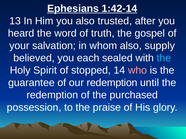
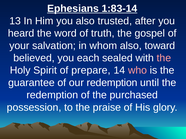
1:42-14: 1:42-14 -> 1:83-14
supply: supply -> toward
the at (164, 58) colour: light blue -> pink
stopped: stopped -> prepare
